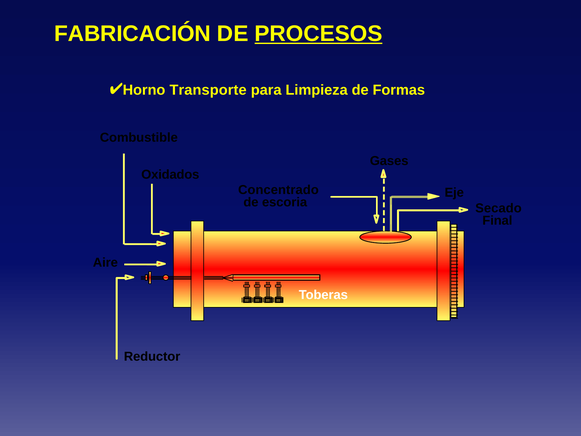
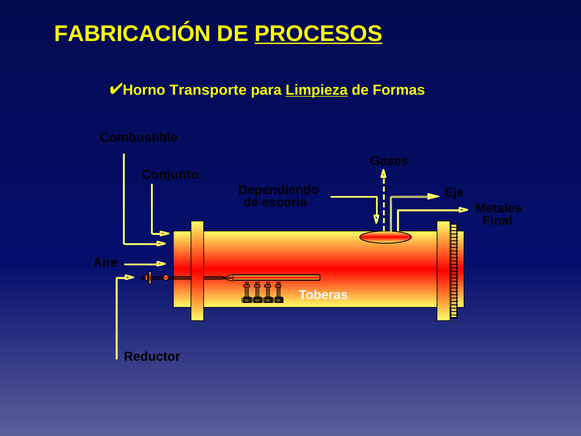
Limpieza underline: none -> present
Oxidados: Oxidados -> Conjunto
Concentrado: Concentrado -> Dependiendo
Secado: Secado -> Metales
